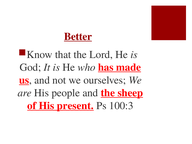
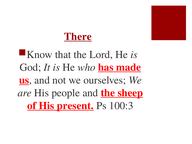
Better: Better -> There
